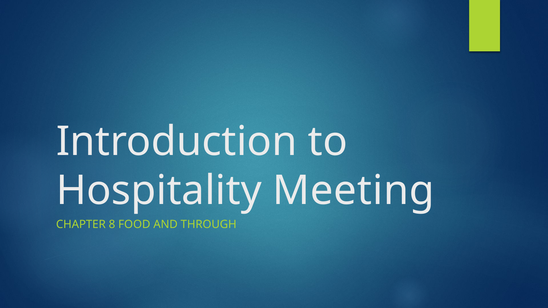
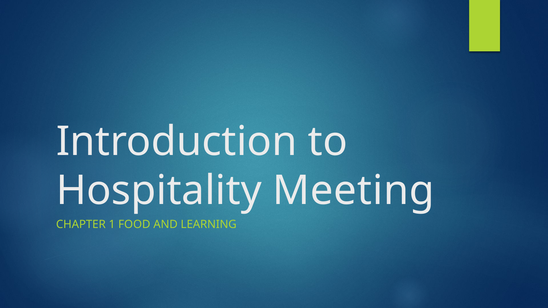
8: 8 -> 1
THROUGH: THROUGH -> LEARNING
